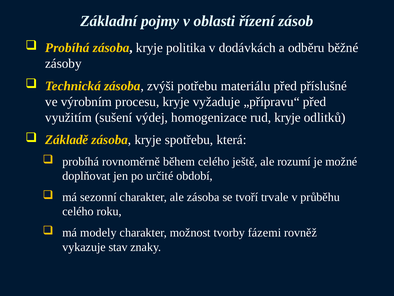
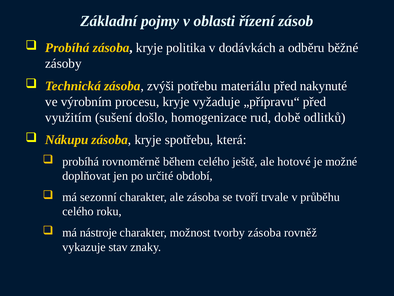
příslušné: příslušné -> nakynuté
výdej: výdej -> došlo
rud kryje: kryje -> době
Základě: Základě -> Nákupu
rozumí: rozumí -> hotové
modely: modely -> nástroje
tvorby fázemi: fázemi -> zásoba
